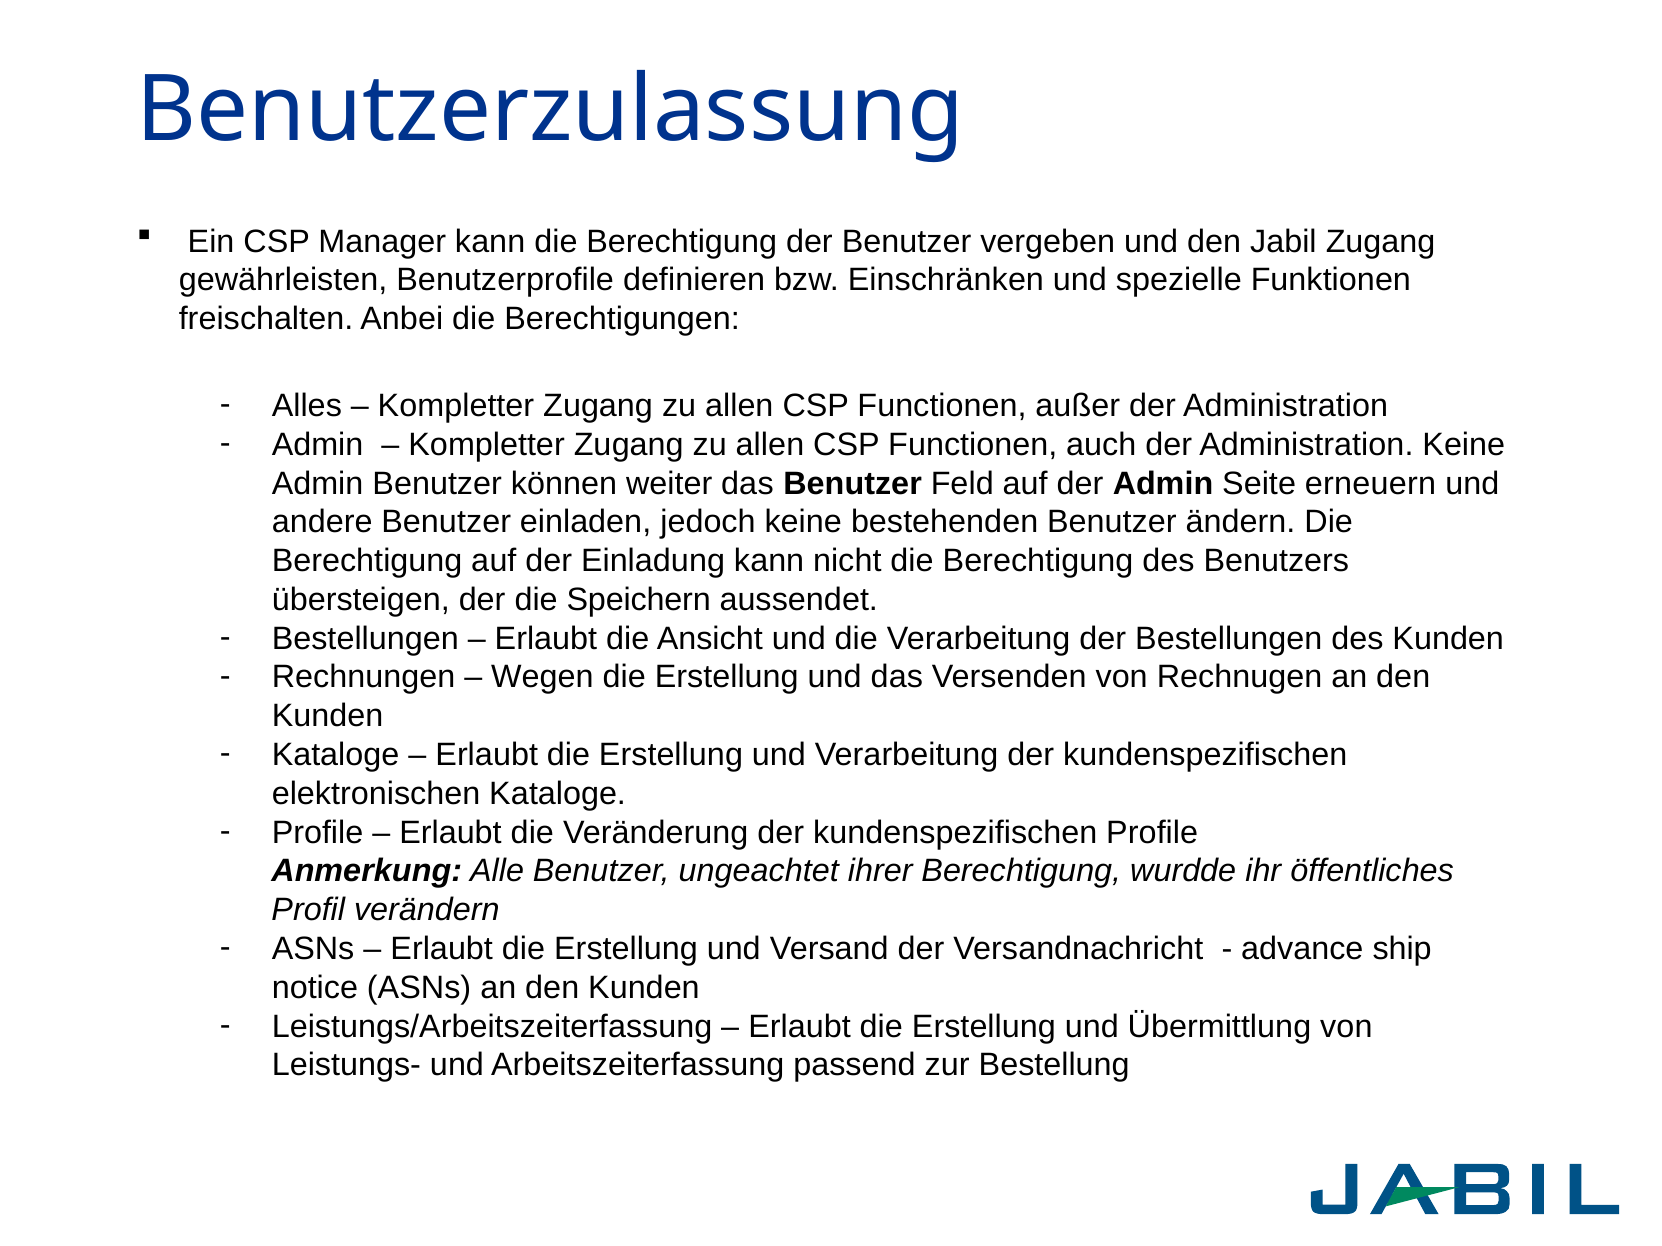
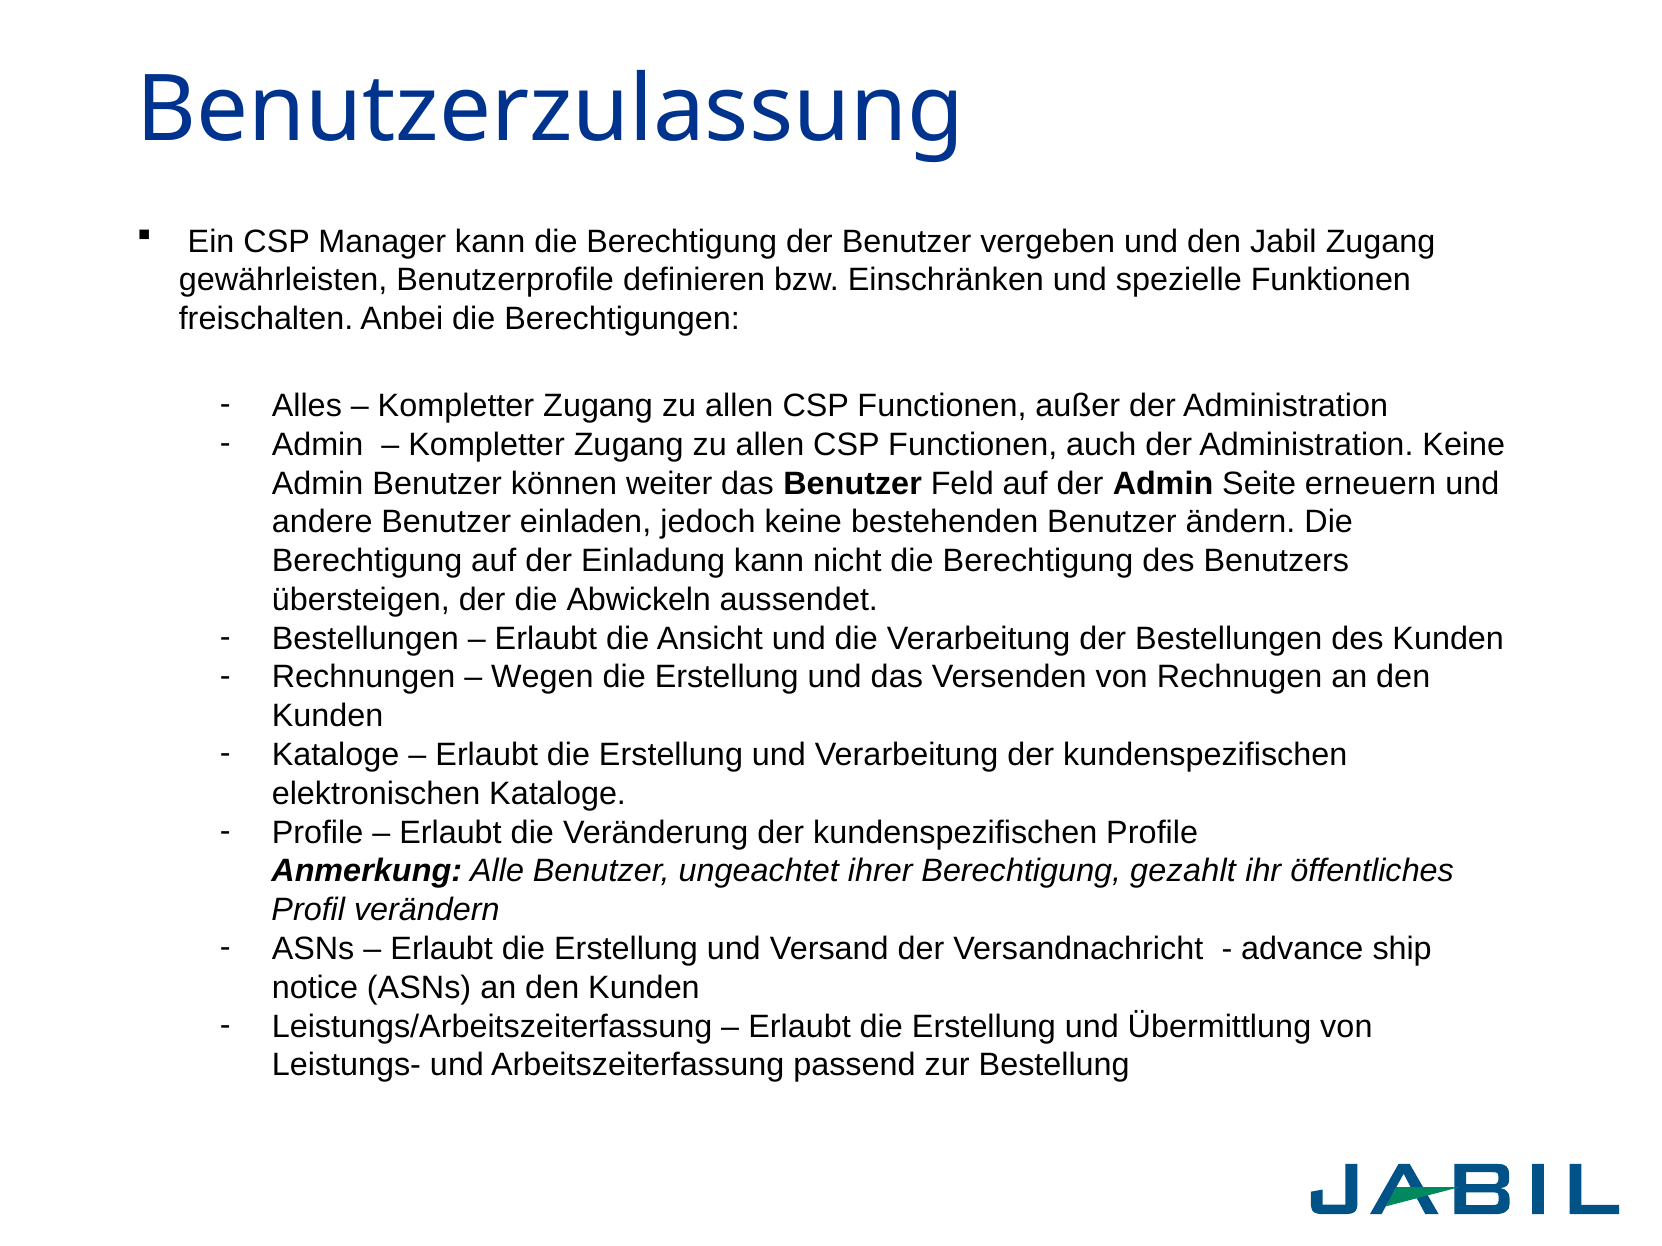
Speichern: Speichern -> Abwickeln
wurdde: wurdde -> gezahlt
